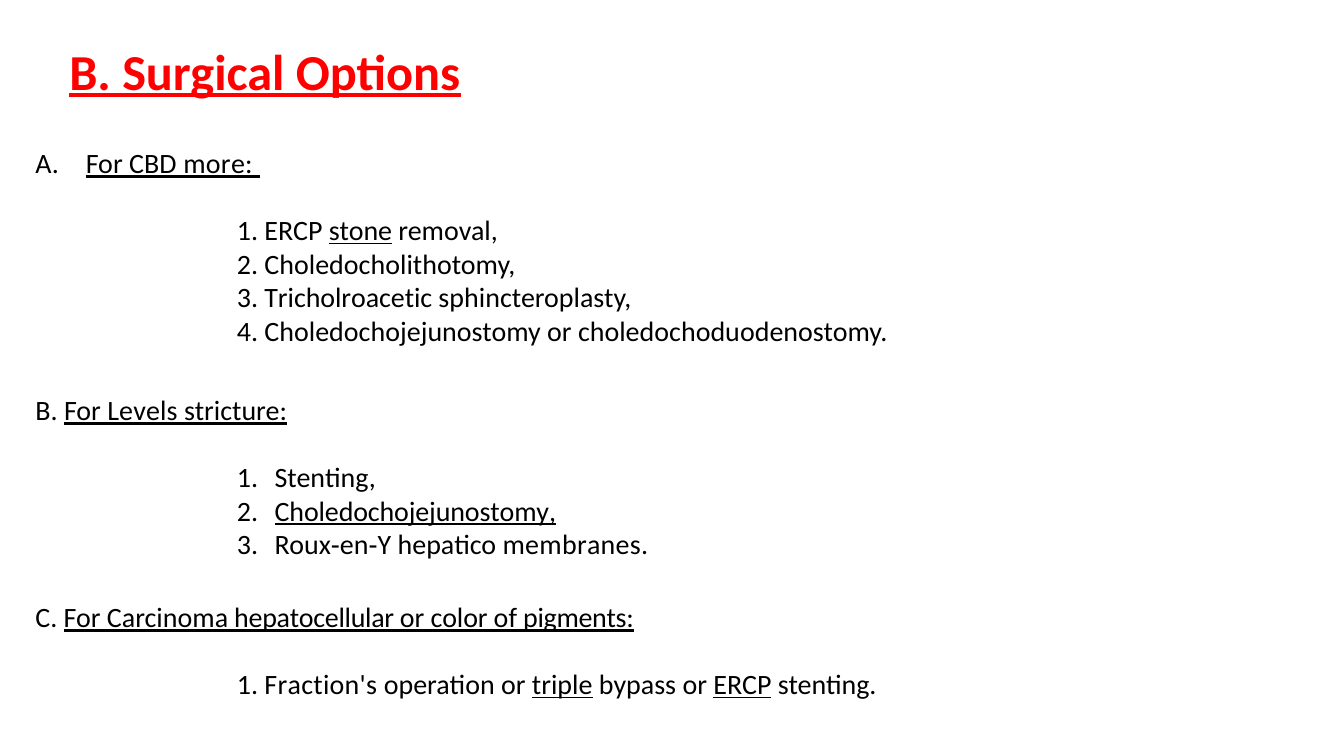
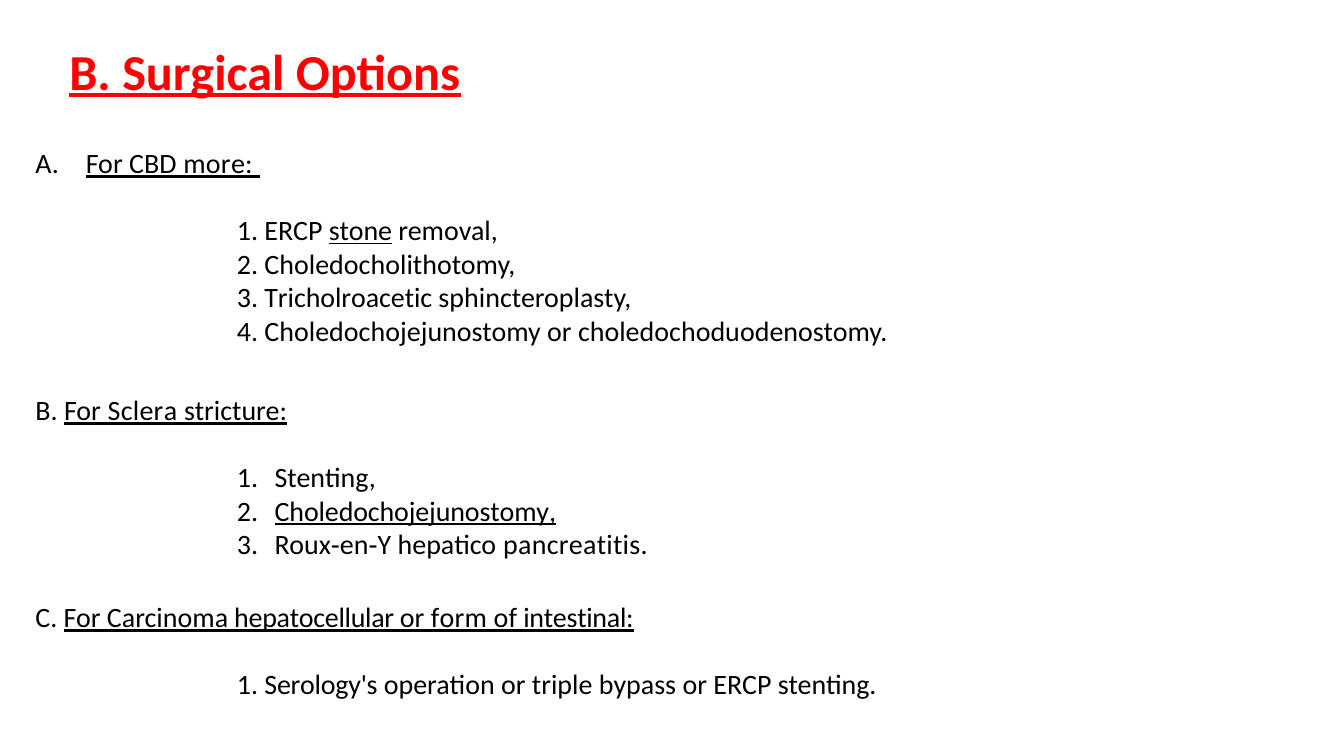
Levels: Levels -> Sclera
membranes: membranes -> pancreatitis
color: color -> form
pigments: pigments -> intestinal
Fraction's: Fraction's -> Serology's
triple underline: present -> none
ERCP at (742, 686) underline: present -> none
